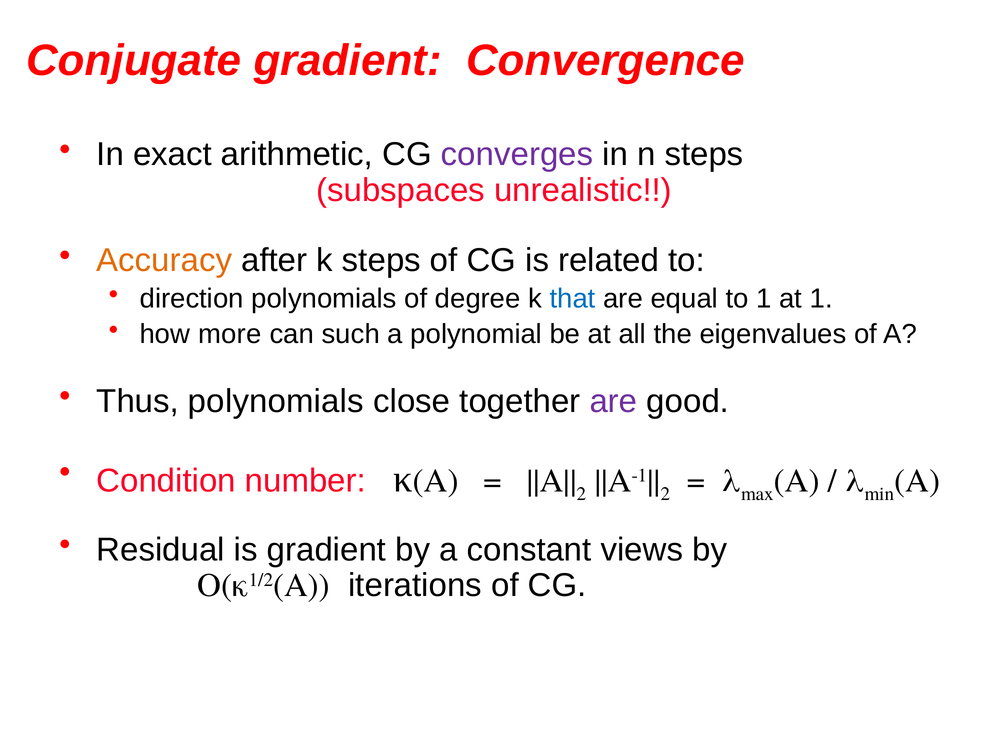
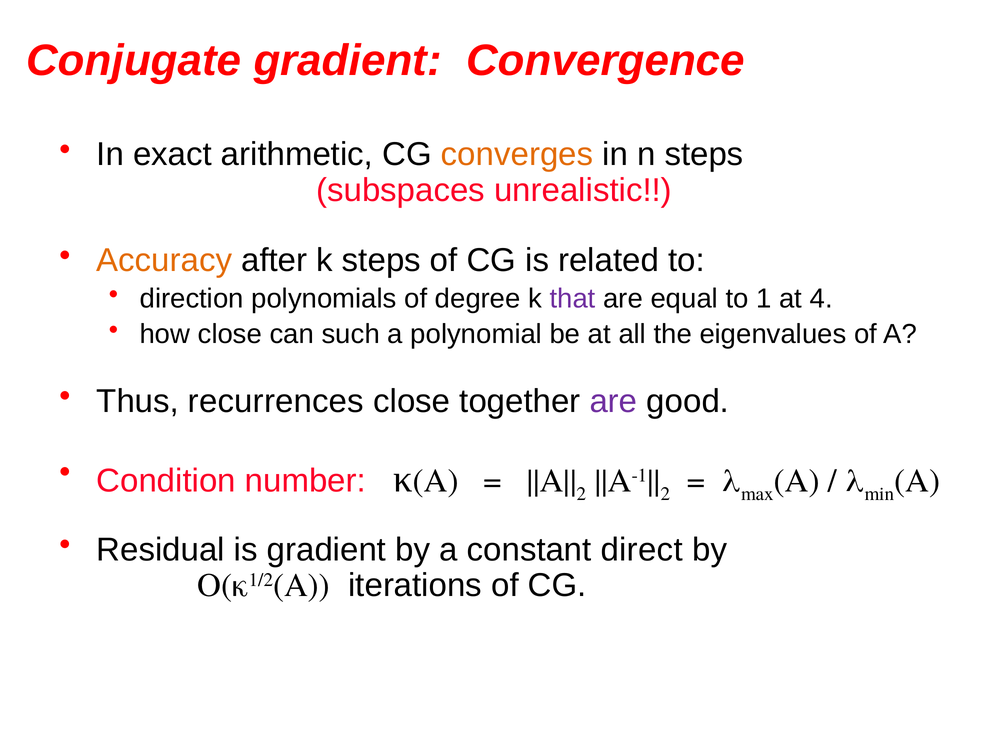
converges colour: purple -> orange
that colour: blue -> purple
at 1: 1 -> 4
how more: more -> close
Thus polynomials: polynomials -> recurrences
views: views -> direct
